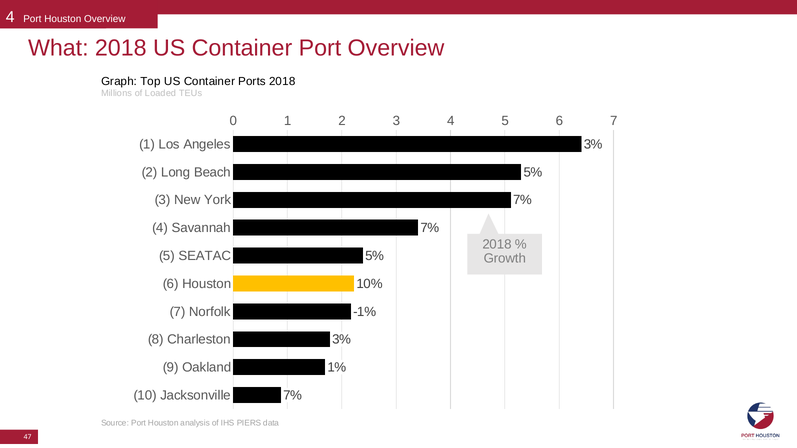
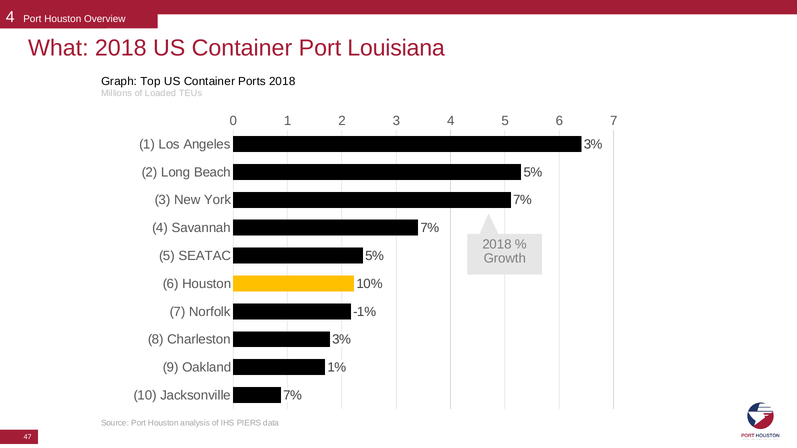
Port Overview: Overview -> Louisiana
